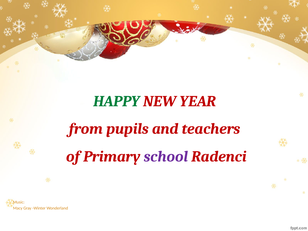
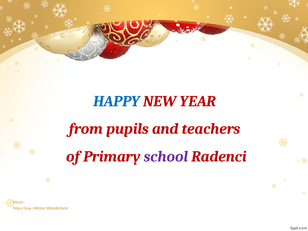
HAPPY colour: green -> blue
